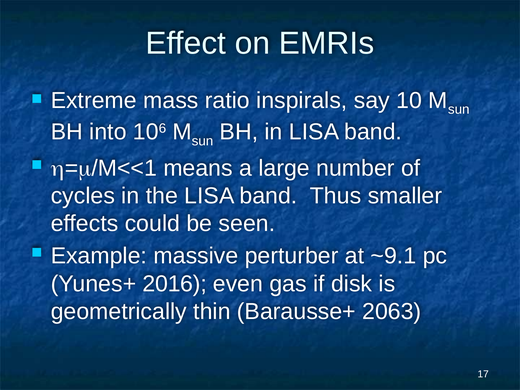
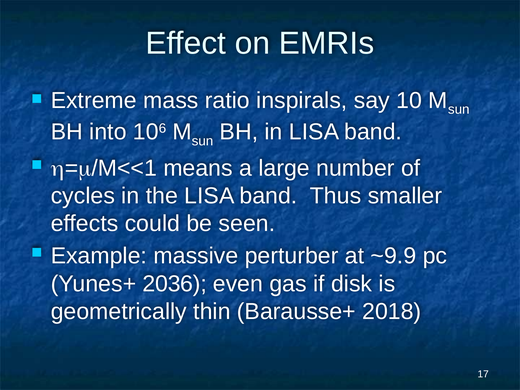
~9.1: ~9.1 -> ~9.9
2016: 2016 -> 2036
2063: 2063 -> 2018
